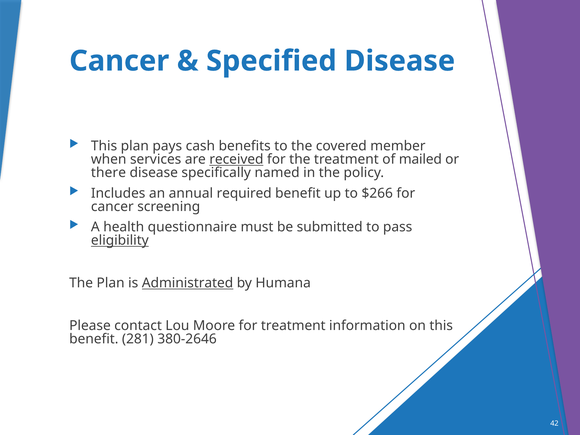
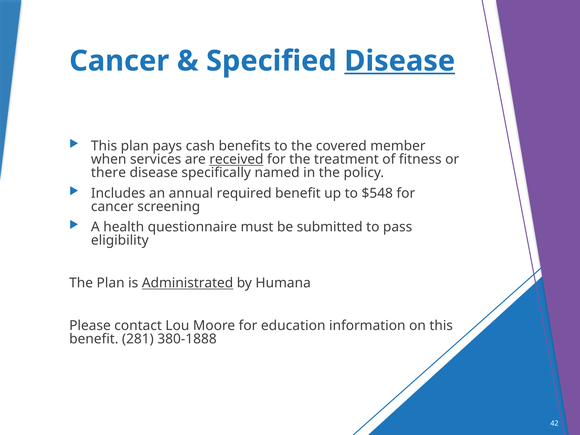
Disease at (400, 61) underline: none -> present
mailed: mailed -> fitness
$266: $266 -> $548
eligibility underline: present -> none
for treatment: treatment -> education
380-2646: 380-2646 -> 380-1888
